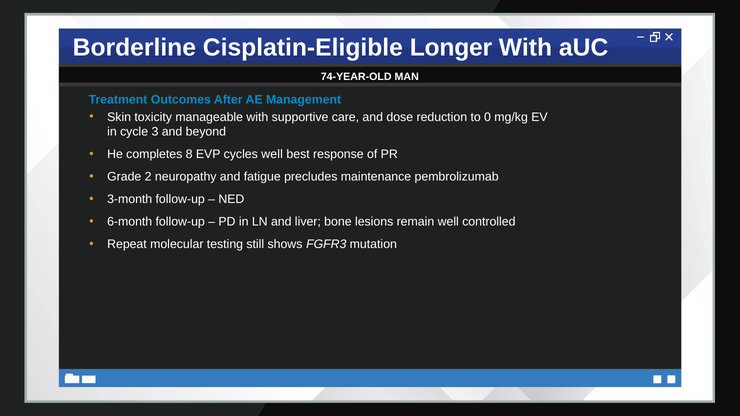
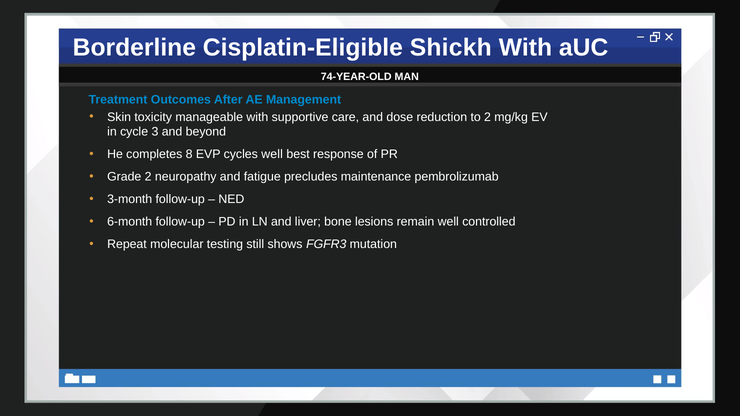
Longer: Longer -> Shickh
to 0: 0 -> 2
